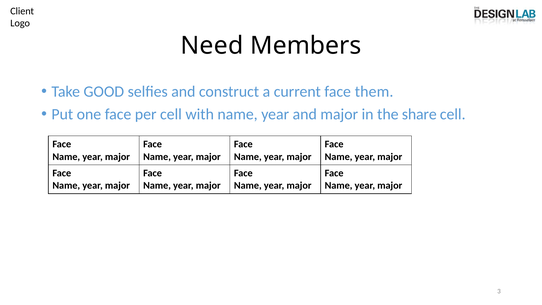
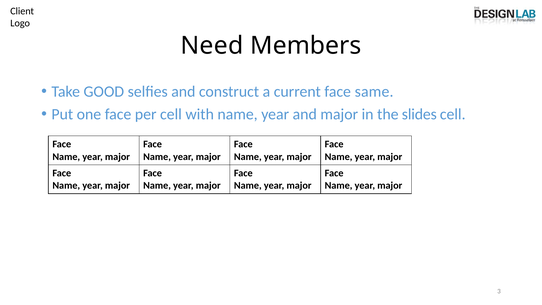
them: them -> same
share: share -> slides
